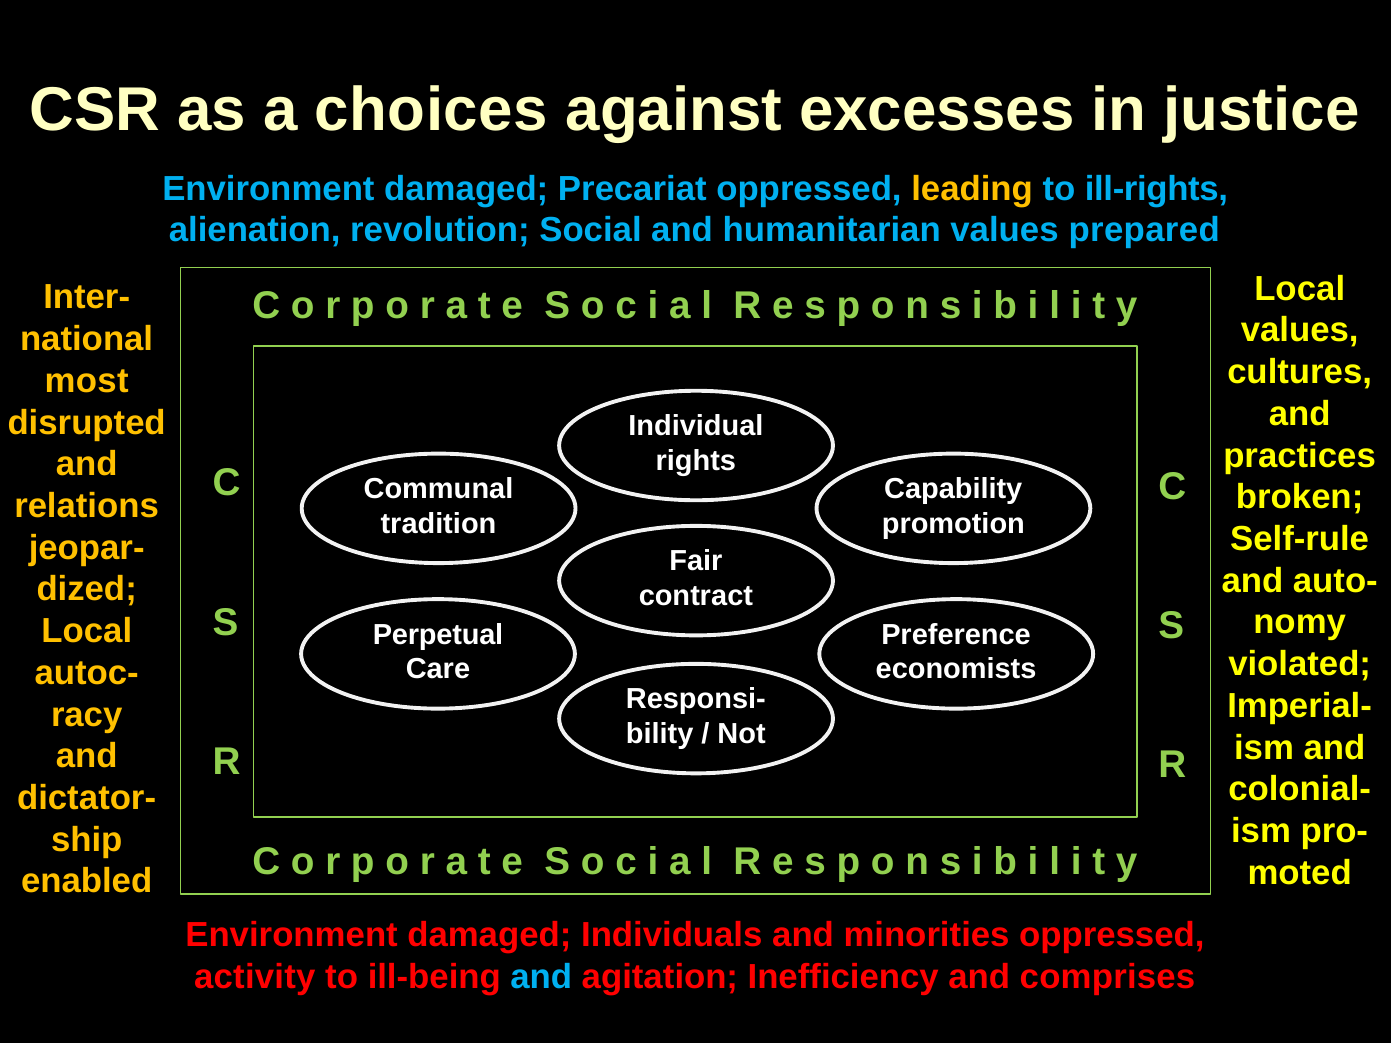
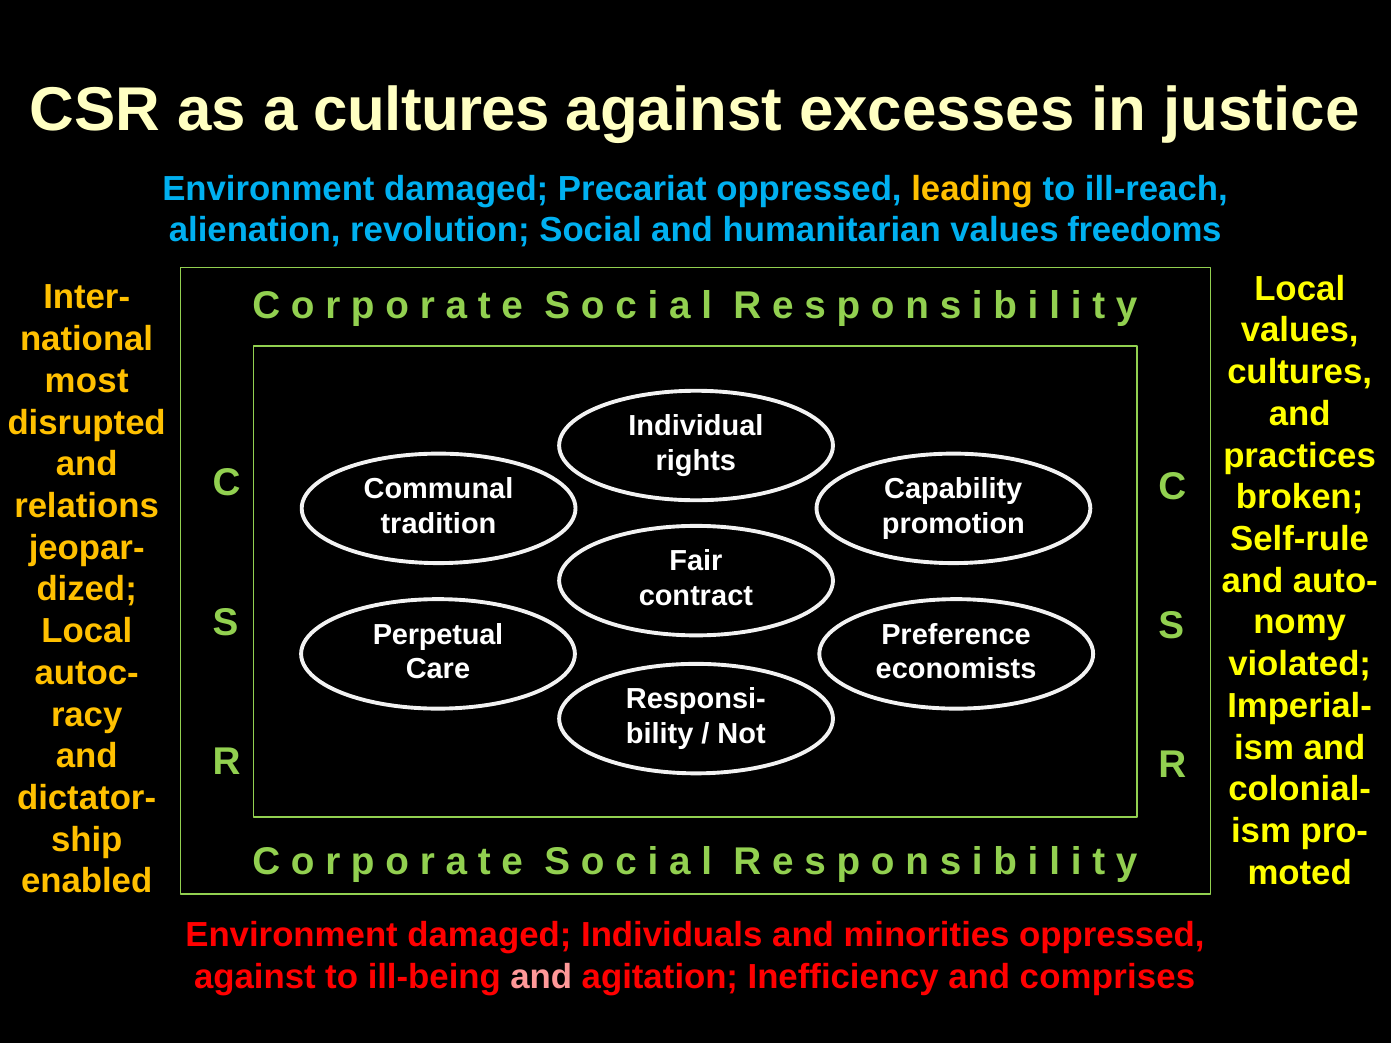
a choices: choices -> cultures
ill-rights: ill-rights -> ill-reach
prepared: prepared -> freedoms
activity at (255, 977): activity -> against
and at (541, 977) colour: light blue -> pink
